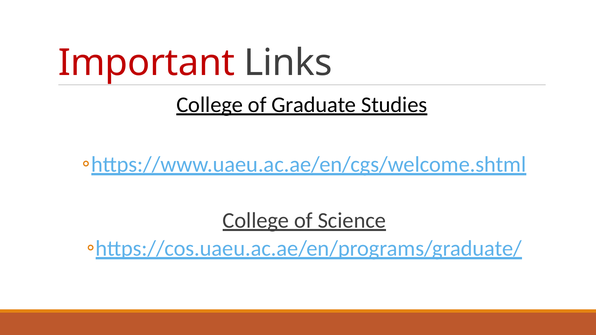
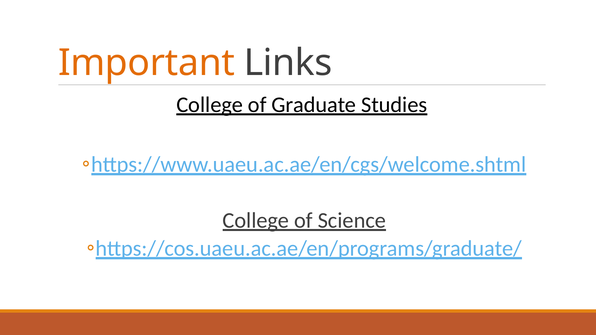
Important colour: red -> orange
